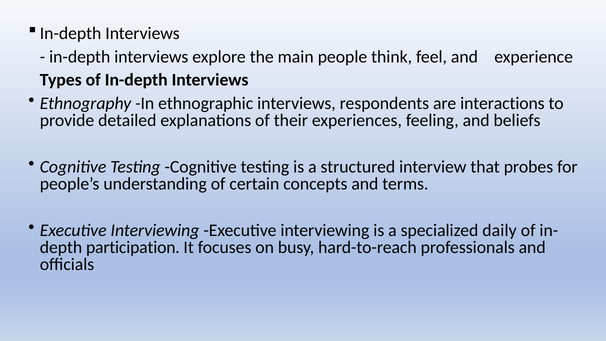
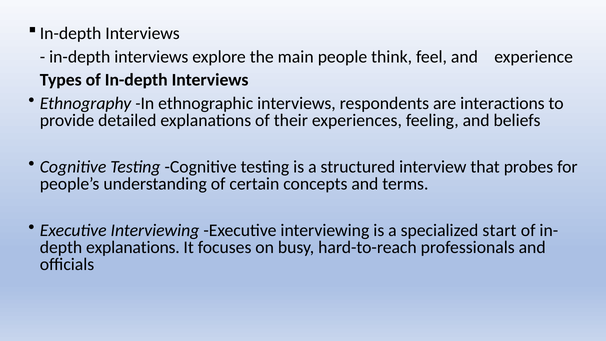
daily: daily -> start
participation at (133, 247): participation -> explanations
